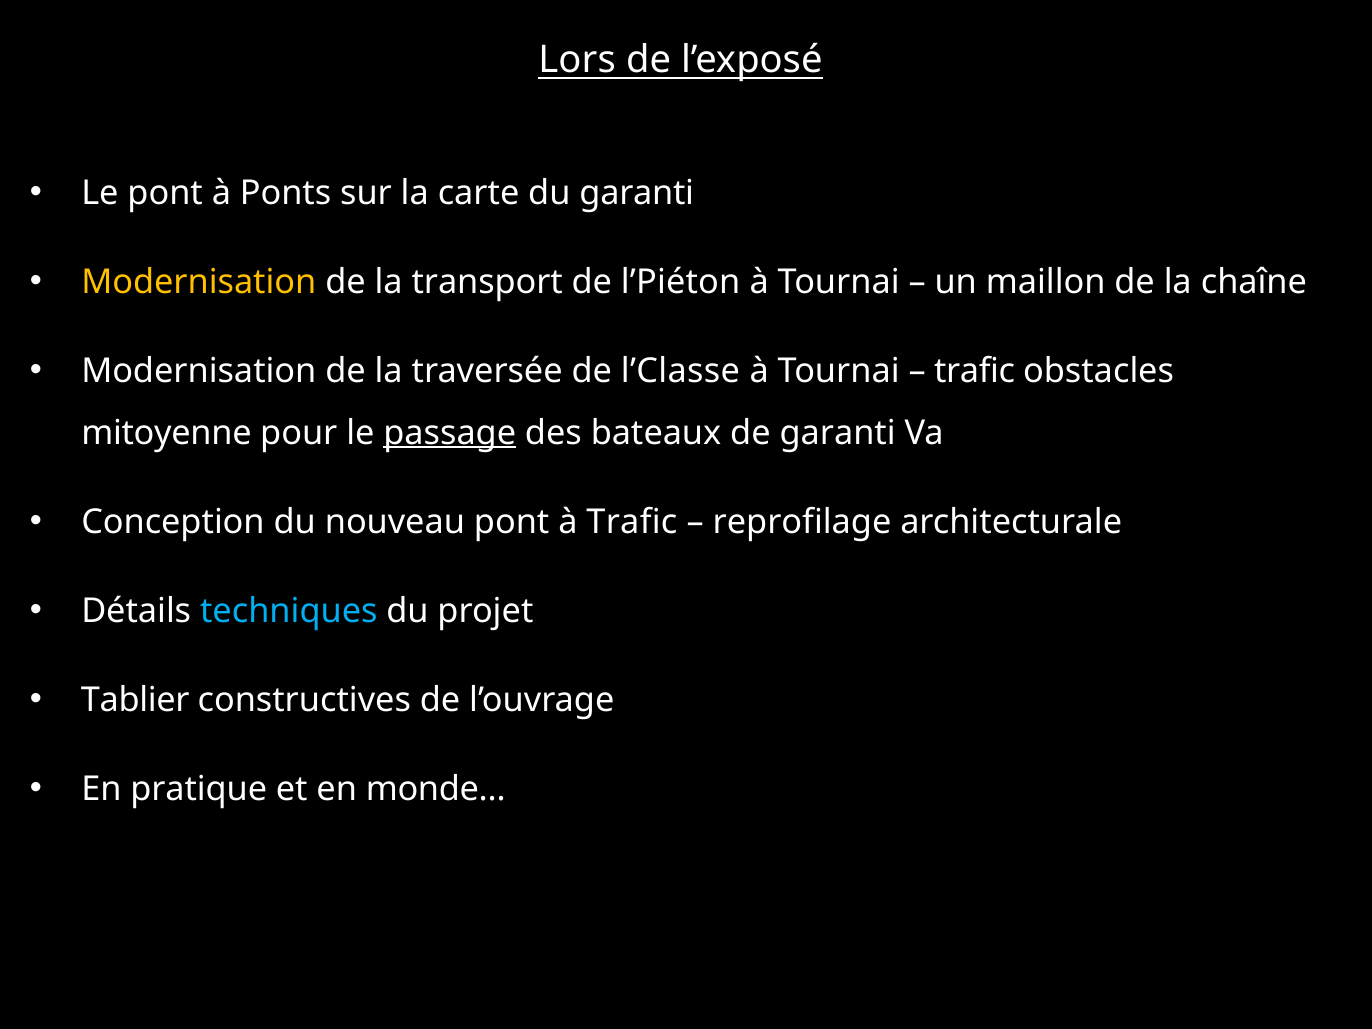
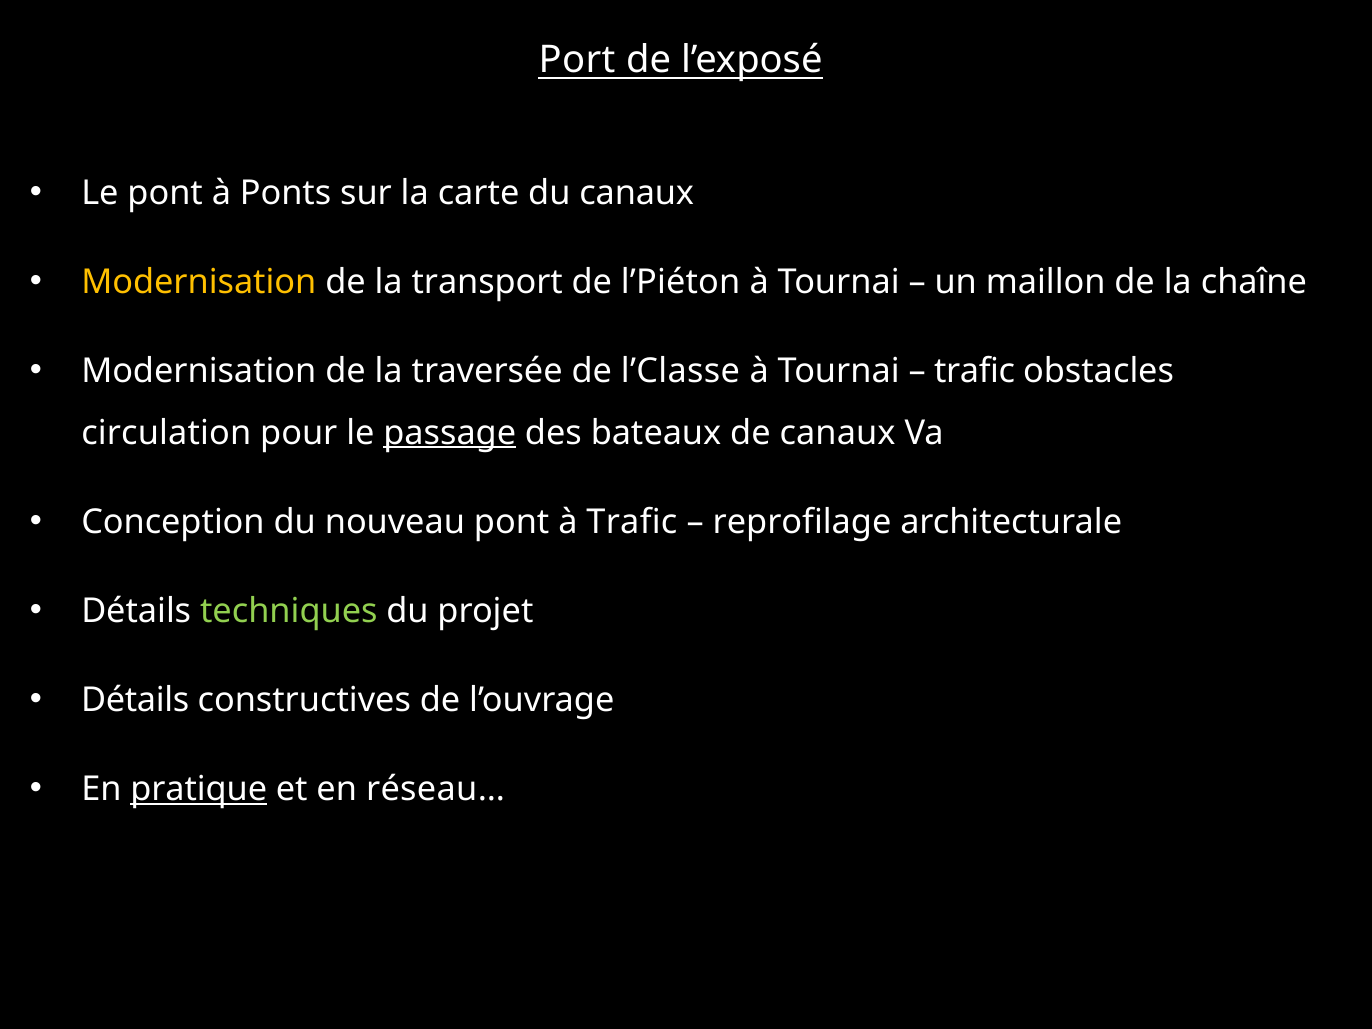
Lors: Lors -> Port
du garanti: garanti -> canaux
mitoyenne: mitoyenne -> circulation
de garanti: garanti -> canaux
techniques colour: light blue -> light green
Tablier at (135, 700): Tablier -> Détails
pratique underline: none -> present
monde…: monde… -> réseau…
